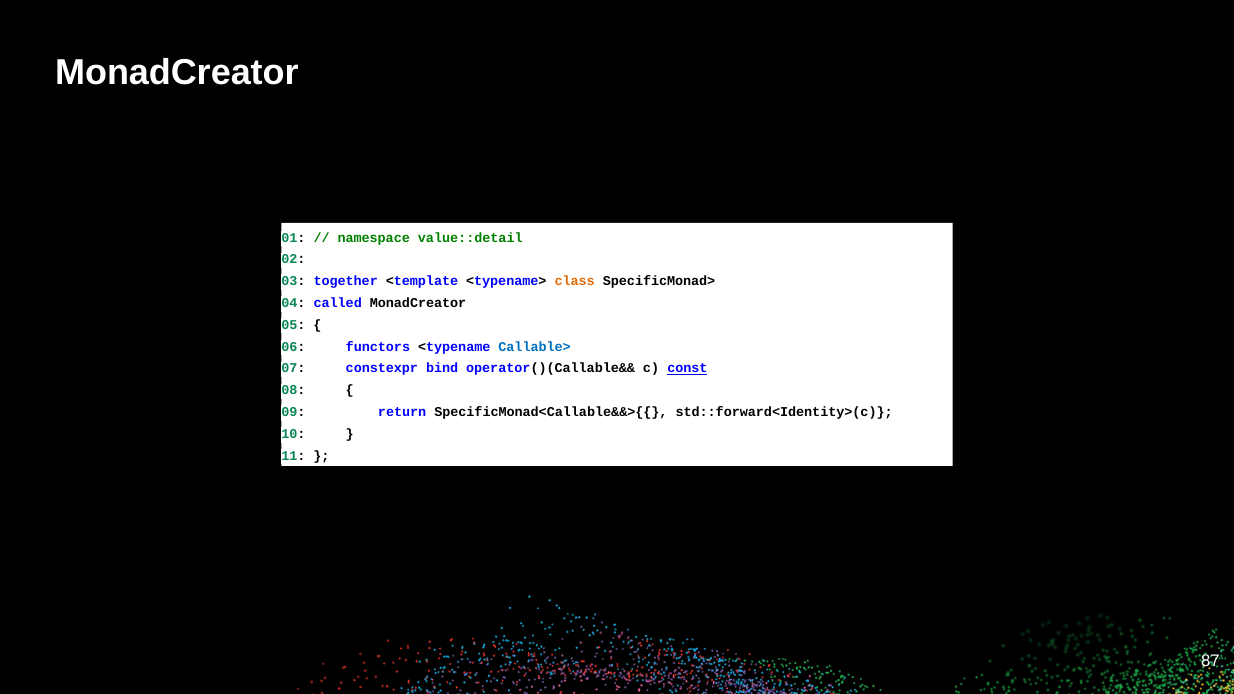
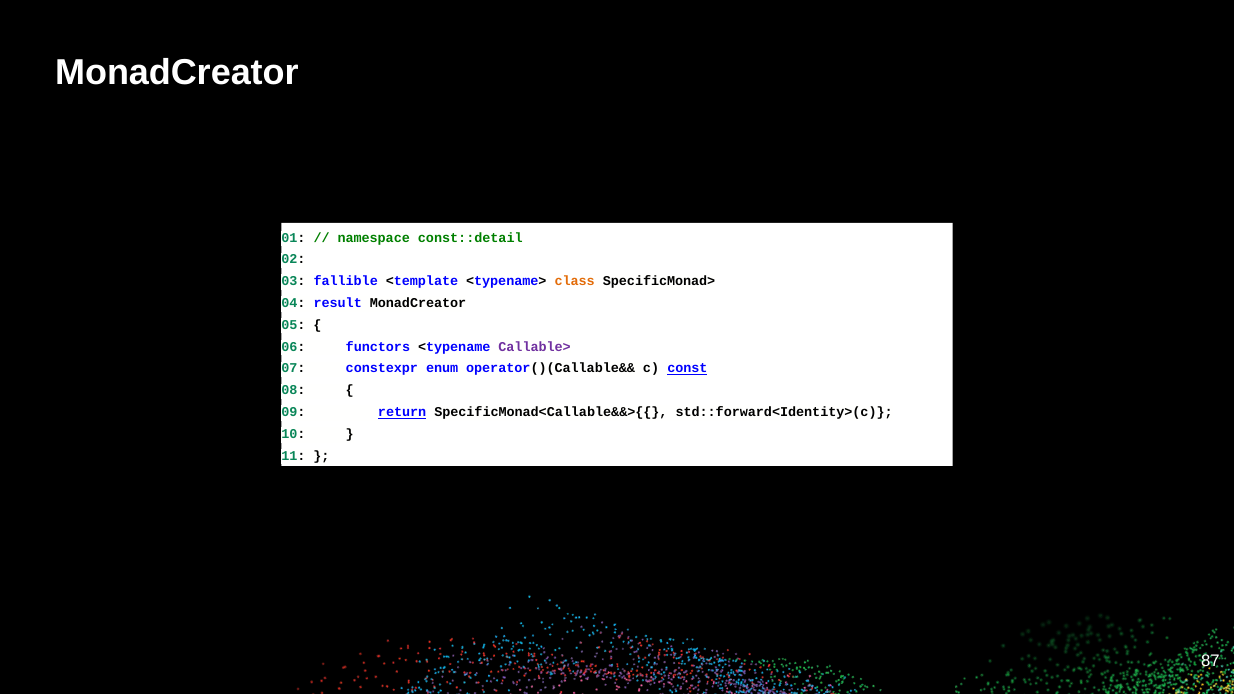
value::detail: value::detail -> const::detail
together: together -> fallible
called: called -> result
Callable> colour: blue -> purple
bind: bind -> enum
return underline: none -> present
